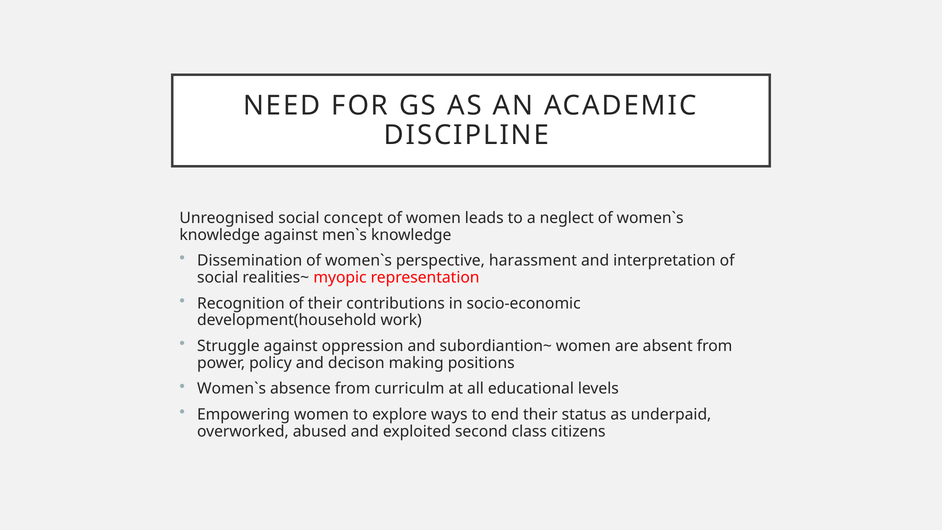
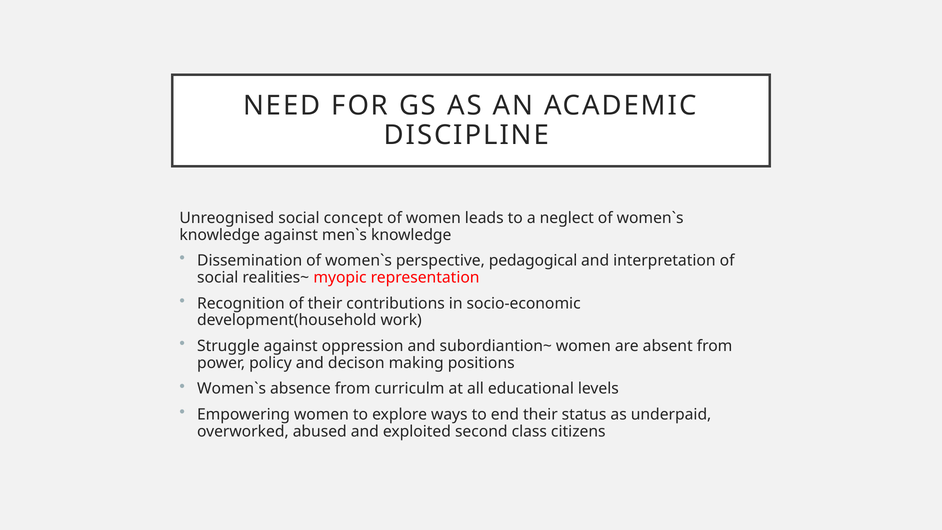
harassment: harassment -> pedagogical
